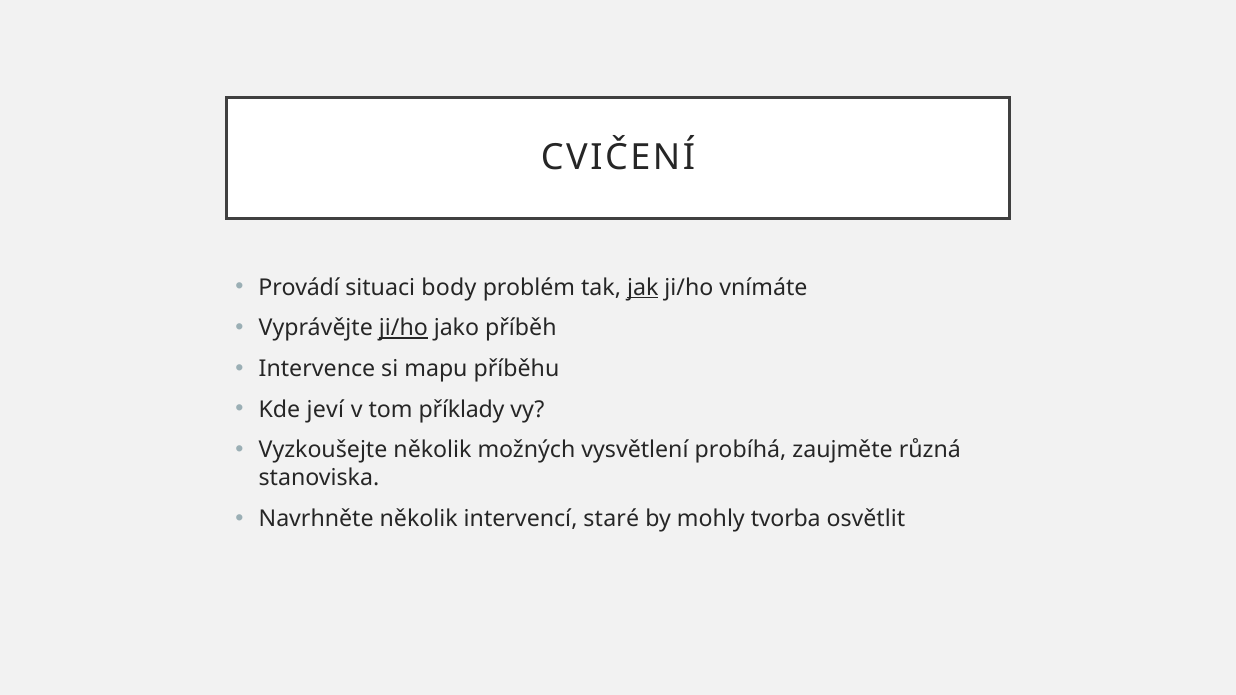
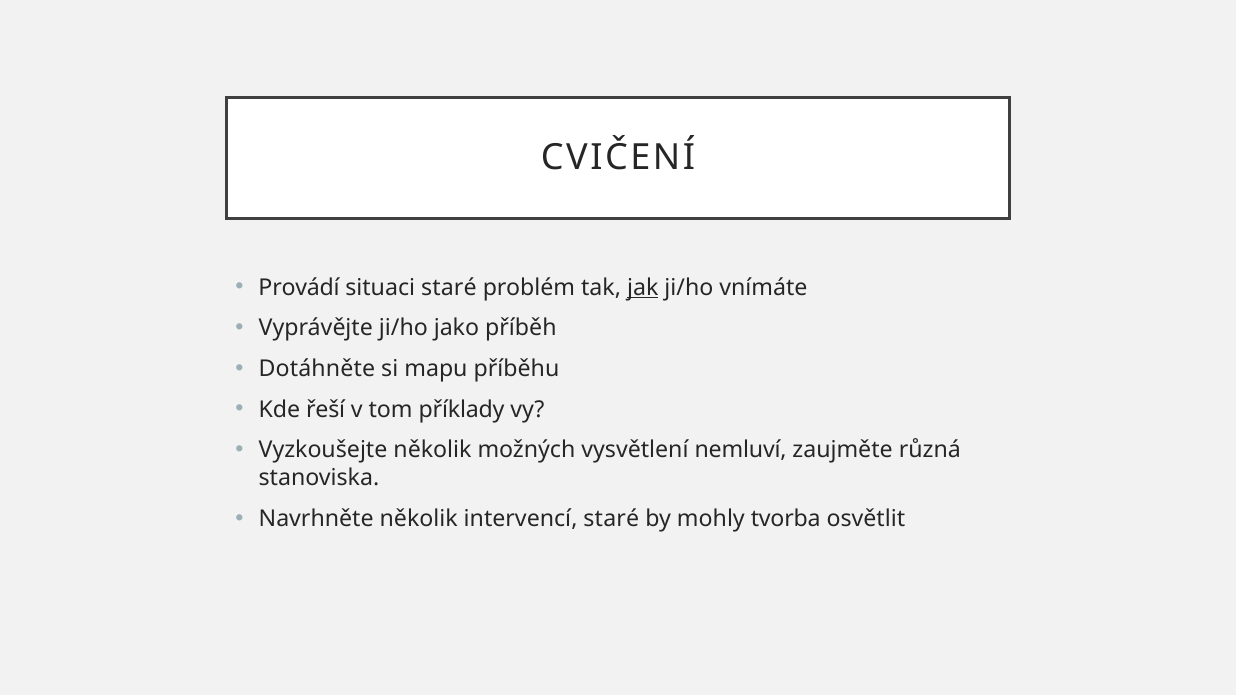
situaci body: body -> staré
ji/ho at (403, 328) underline: present -> none
Intervence: Intervence -> Dotáhněte
jeví: jeví -> řeší
probíhá: probíhá -> nemluví
